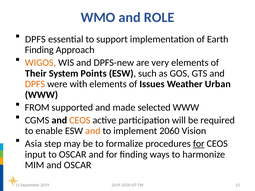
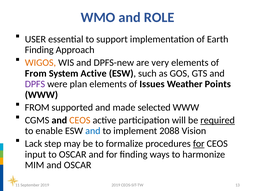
DPFS at (35, 39): DPFS -> USER
Their at (36, 73): Their -> From
System Points: Points -> Active
DPFS at (35, 84) colour: orange -> purple
with: with -> plan
Urban: Urban -> Points
required underline: none -> present
and at (93, 131) colour: orange -> blue
2060: 2060 -> 2088
Asia: Asia -> Lack
